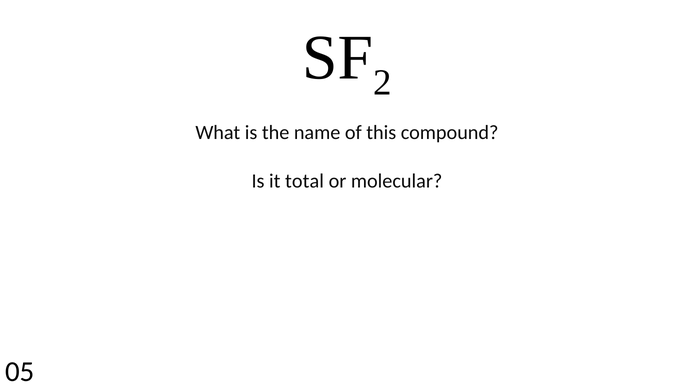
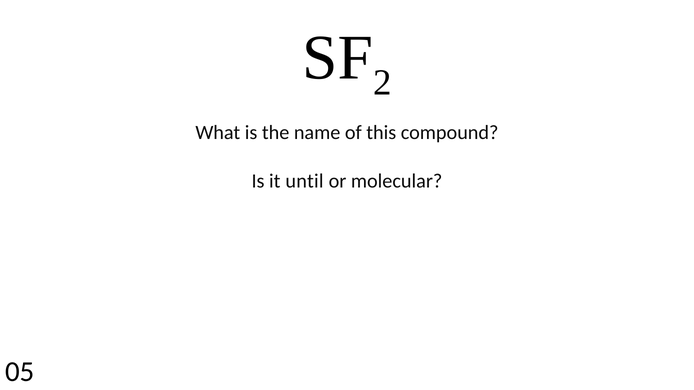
total: total -> until
